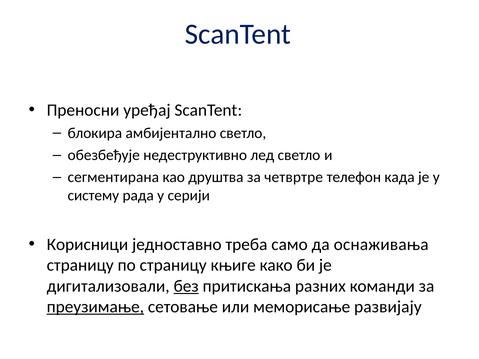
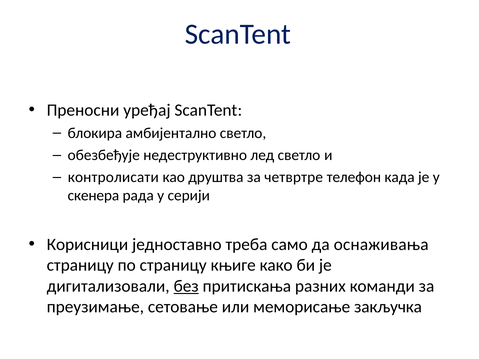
сегментирана: сегментирана -> контролисати
систему: систему -> скенера
преузимање underline: present -> none
развијају: развијају -> закључка
